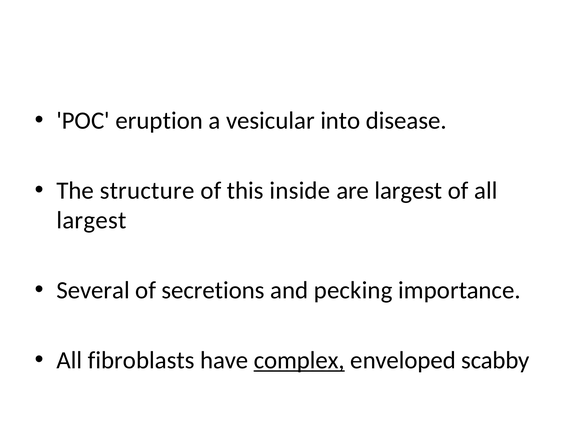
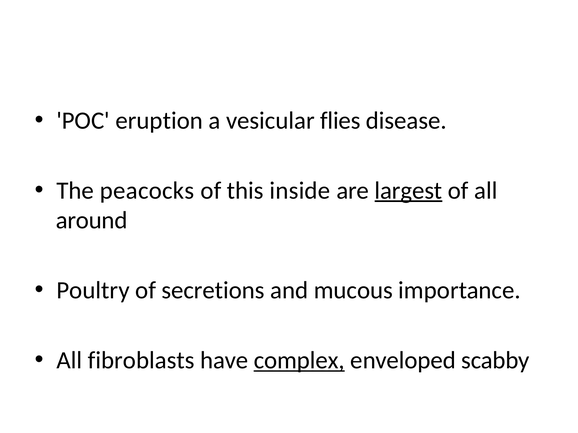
into: into -> flies
structure: structure -> peacocks
largest at (408, 191) underline: none -> present
largest at (91, 221): largest -> around
Several: Several -> Poultry
pecking: pecking -> mucous
